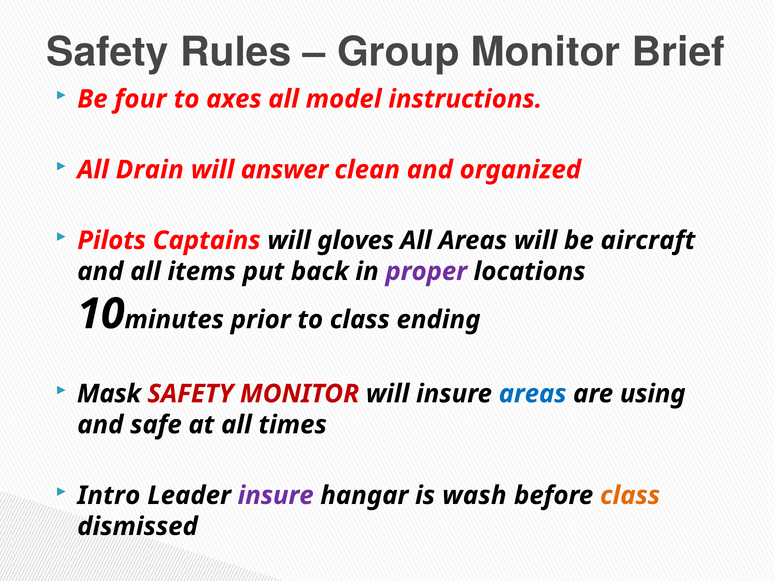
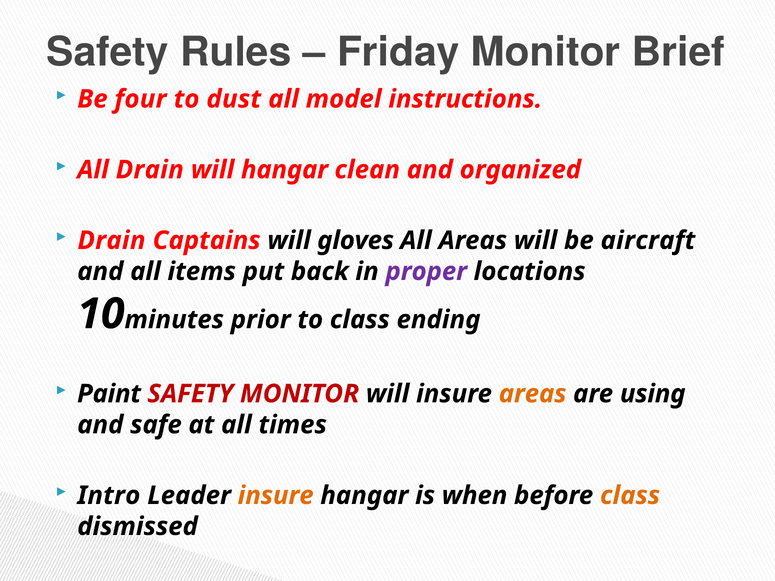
Group: Group -> Friday
axes: axes -> dust
will answer: answer -> hangar
Pilots at (112, 241): Pilots -> Drain
Mask: Mask -> Paint
areas at (533, 394) colour: blue -> orange
insure at (276, 496) colour: purple -> orange
wash: wash -> when
